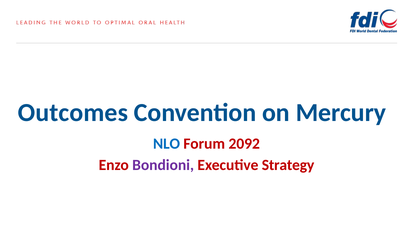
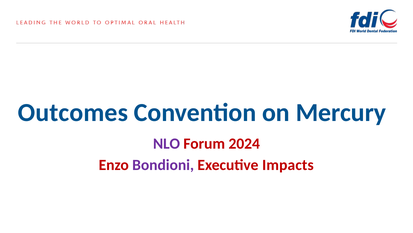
NLO colour: blue -> purple
2092: 2092 -> 2024
Strategy: Strategy -> Impacts
